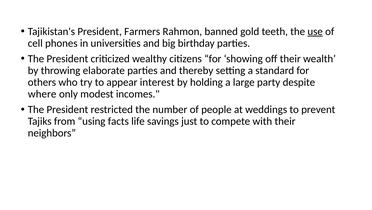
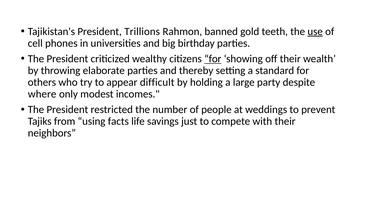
Farmers: Farmers -> Trillions
for at (213, 59) underline: none -> present
interest: interest -> difficult
